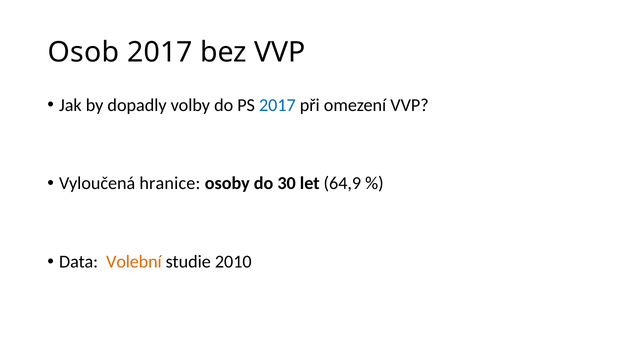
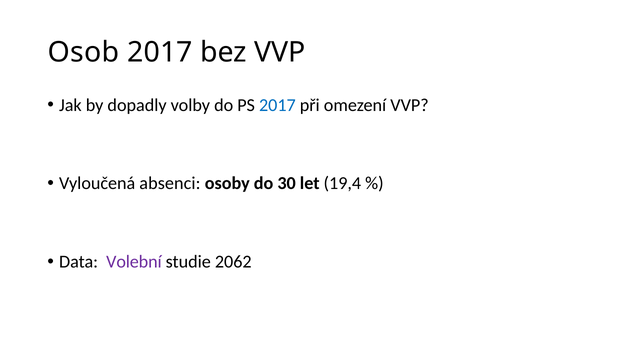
hranice: hranice -> absenci
64,9: 64,9 -> 19,4
Volební colour: orange -> purple
2010: 2010 -> 2062
